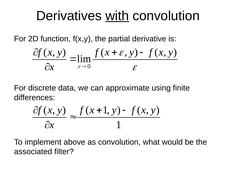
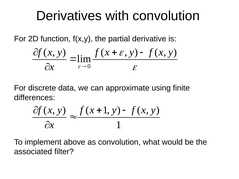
with underline: present -> none
